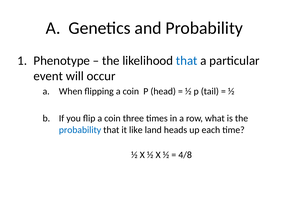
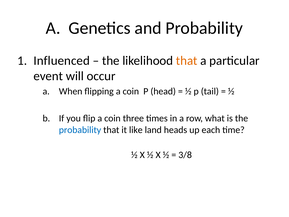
Phenotype: Phenotype -> Influenced
that at (187, 61) colour: blue -> orange
4/8: 4/8 -> 3/8
